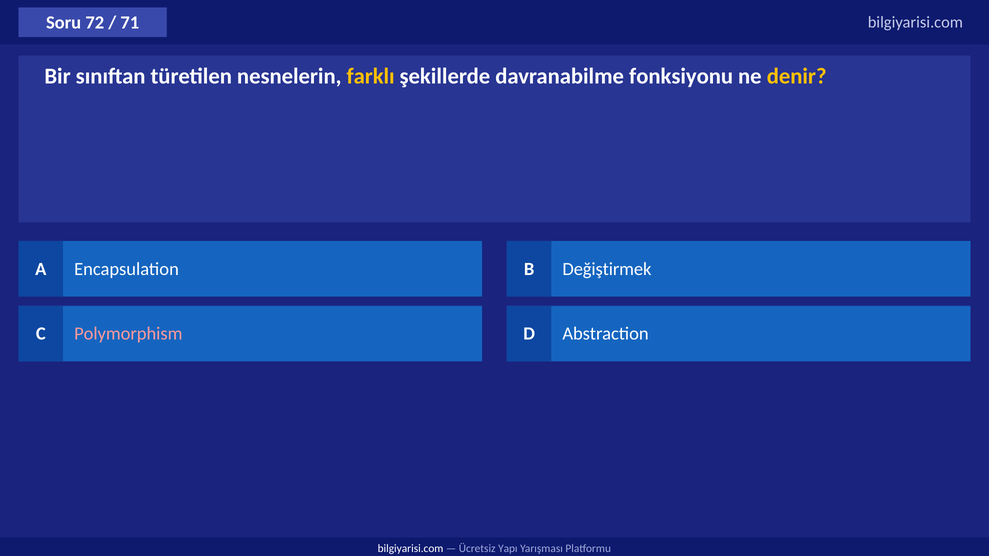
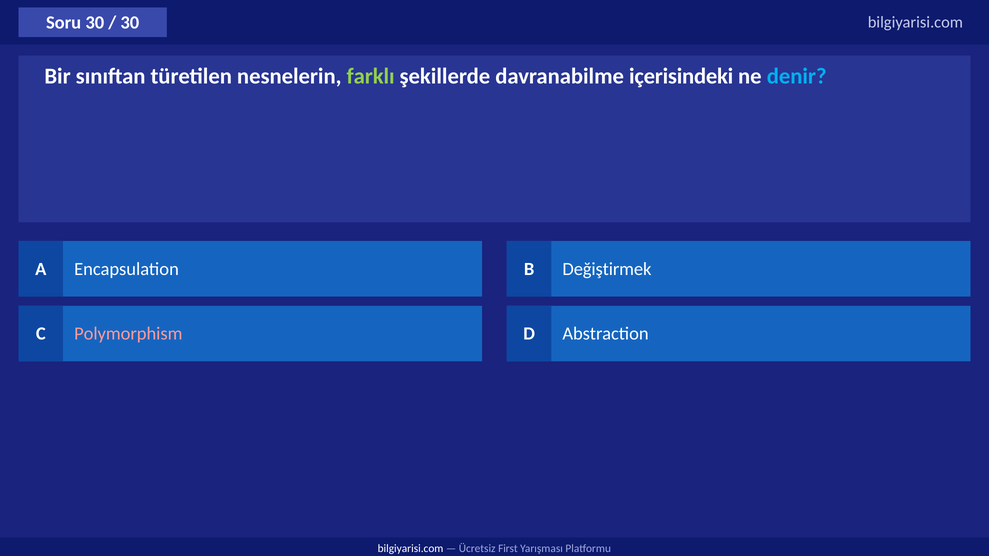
Soru 72: 72 -> 30
71 at (130, 23): 71 -> 30
farklı colour: yellow -> light green
fonksiyonu: fonksiyonu -> içerisindeki
denir colour: yellow -> light blue
Yapı: Yapı -> First
